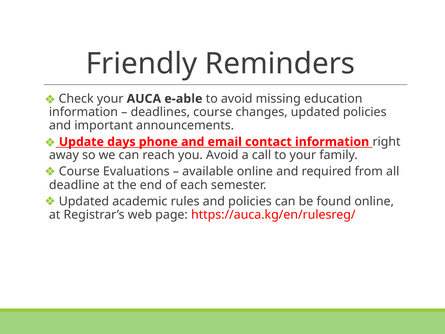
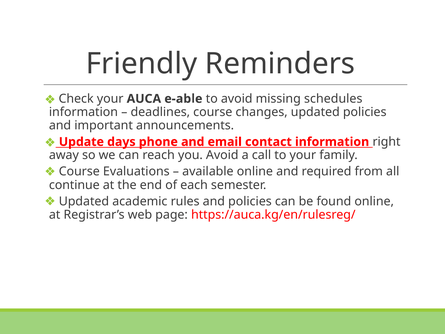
education: education -> schedules
deadline: deadline -> continue
